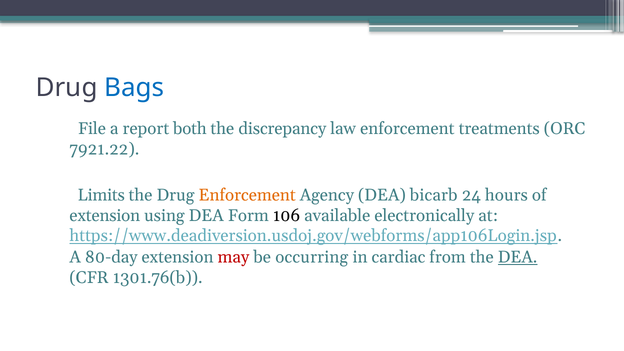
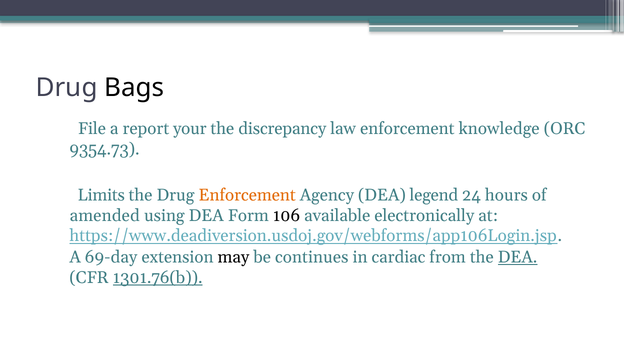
Bags colour: blue -> black
both: both -> your
treatments: treatments -> knowledge
7921.22: 7921.22 -> 9354.73
bicarb: bicarb -> legend
extension at (105, 215): extension -> amended
80-day: 80-day -> 69-day
may colour: red -> black
occurring: occurring -> continues
1301.76(b underline: none -> present
